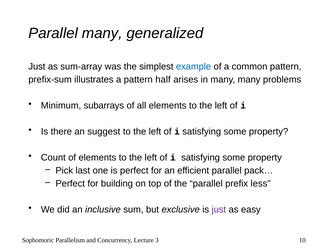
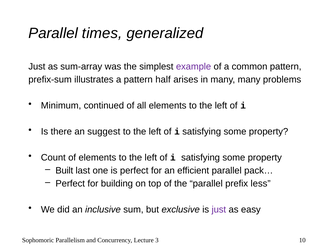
Parallel many: many -> times
example colour: blue -> purple
subarrays: subarrays -> continued
Pick: Pick -> Built
